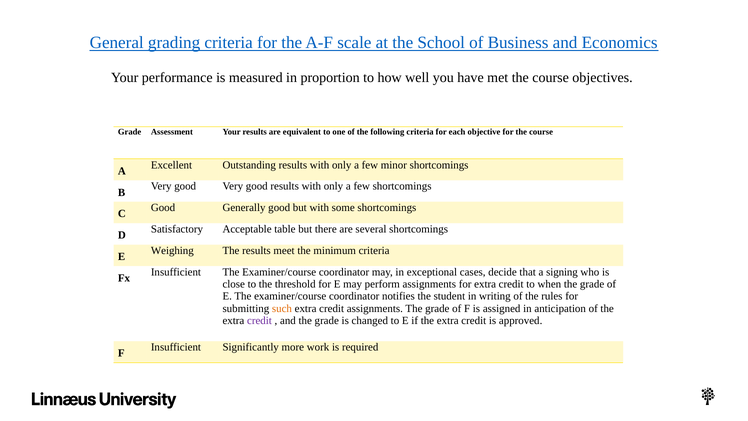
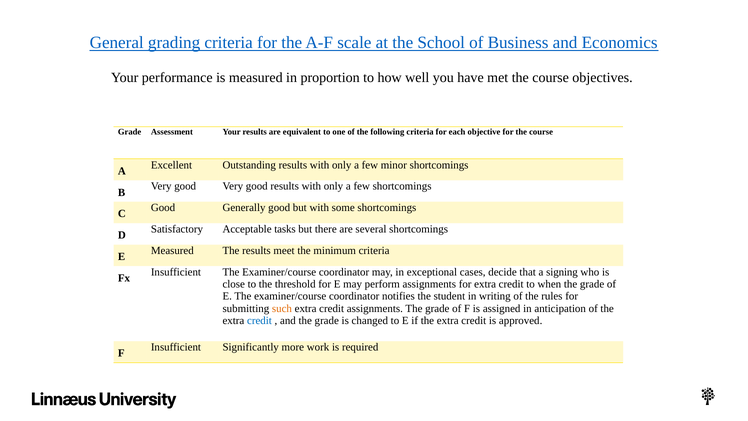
table: table -> tasks
Weighing at (172, 251): Weighing -> Measured
credit at (259, 320) colour: purple -> blue
